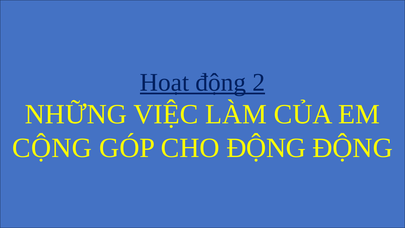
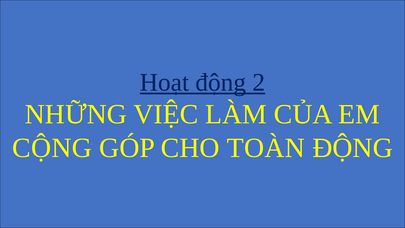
CHO ĐỘNG: ĐỘNG -> TOÀN
